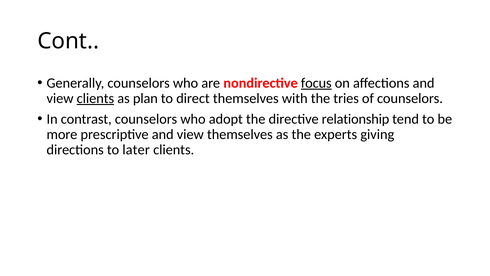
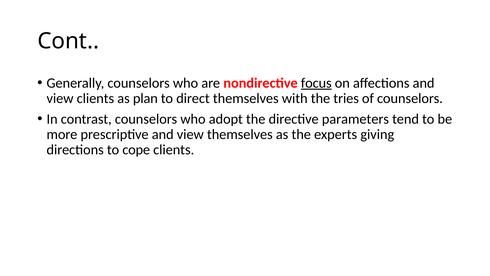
clients at (95, 98) underline: present -> none
relationship: relationship -> parameters
later: later -> cope
